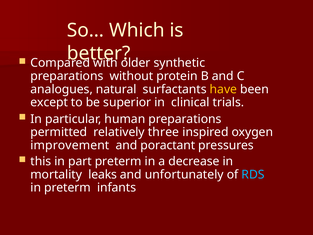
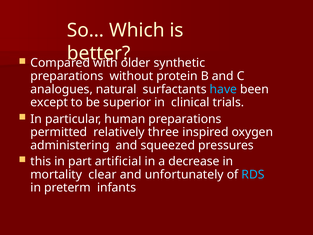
have colour: yellow -> light blue
improvement: improvement -> administering
poractant: poractant -> squeezed
part preterm: preterm -> artificial
leaks: leaks -> clear
